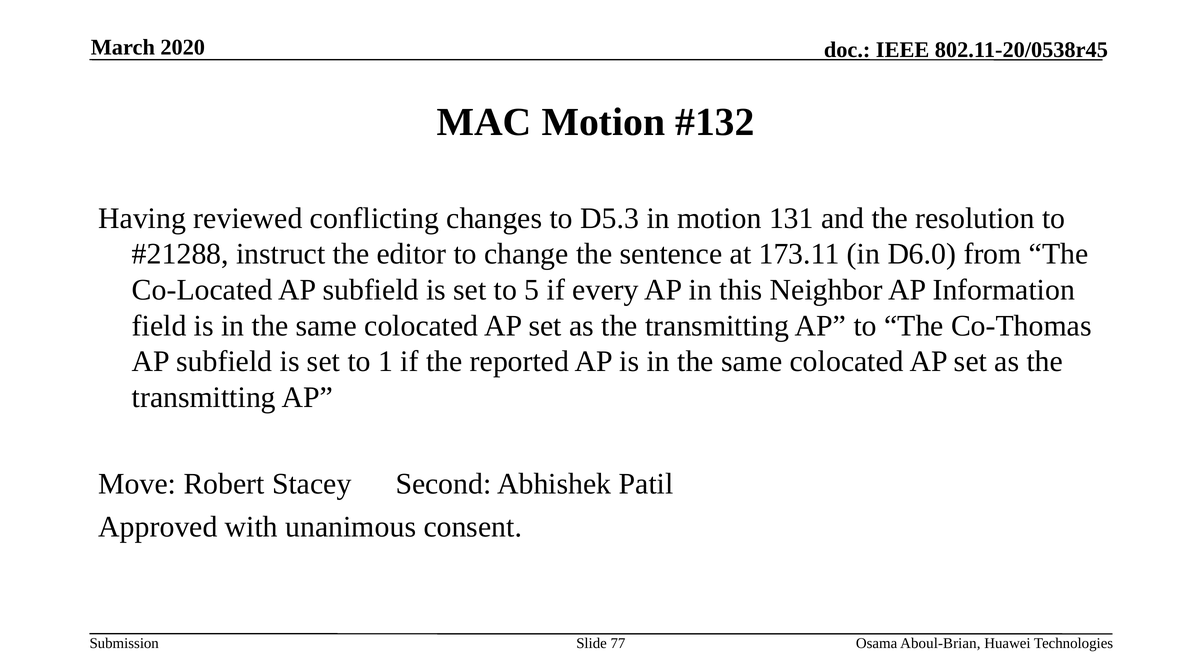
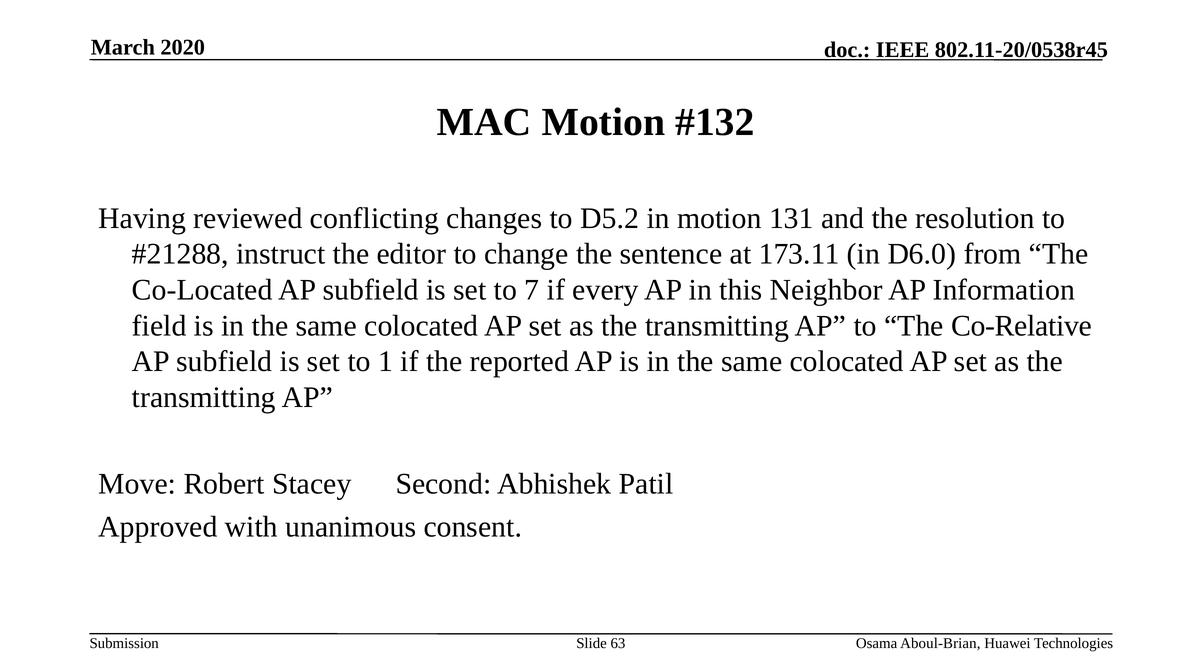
D5.3: D5.3 -> D5.2
5: 5 -> 7
Co-Thomas: Co-Thomas -> Co-Relative
77: 77 -> 63
